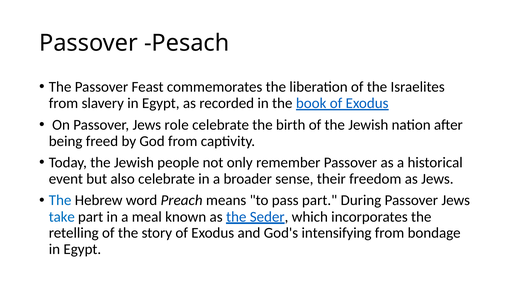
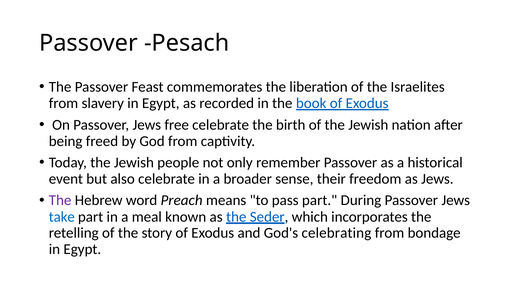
role: role -> free
The at (60, 200) colour: blue -> purple
intensifying: intensifying -> celebrating
